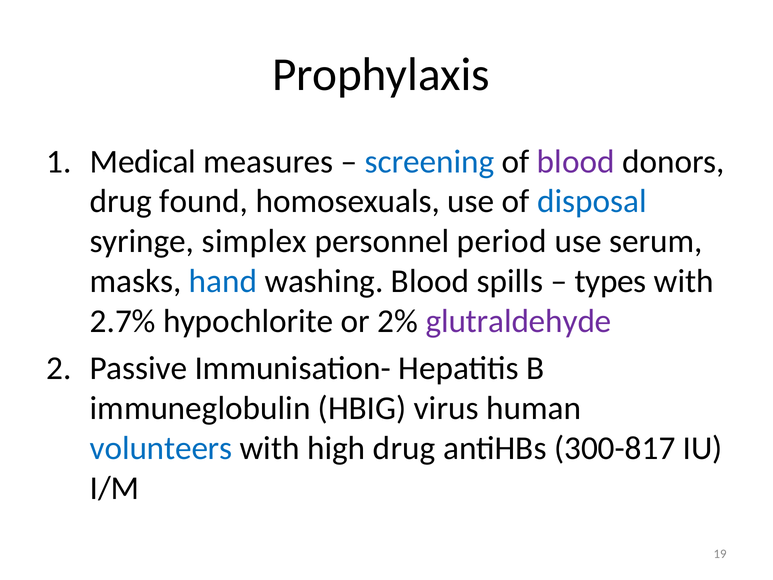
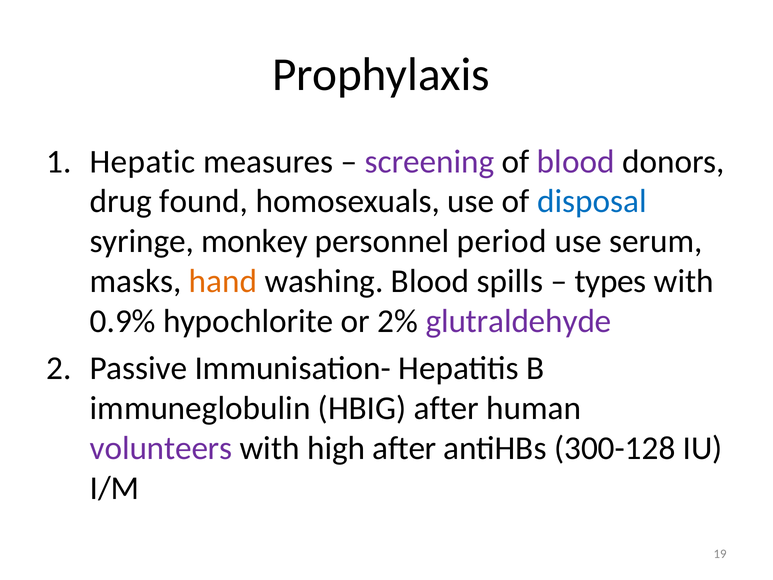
Medical: Medical -> Hepatic
screening colour: blue -> purple
simplex: simplex -> monkey
hand colour: blue -> orange
2.7%: 2.7% -> 0.9%
HBIG virus: virus -> after
volunteers colour: blue -> purple
high drug: drug -> after
300-817: 300-817 -> 300-128
